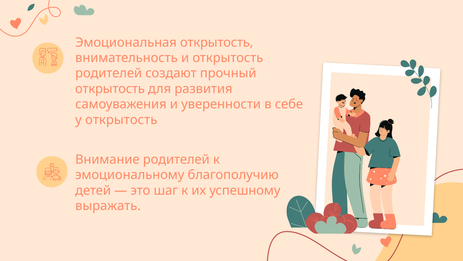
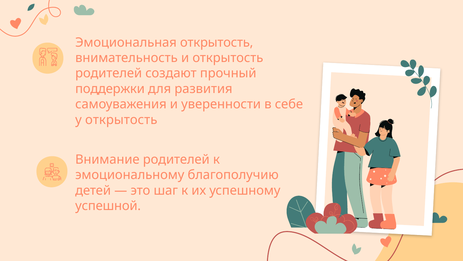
открытость at (110, 89): открытость -> поддержки
выражать: выражать -> успешной
